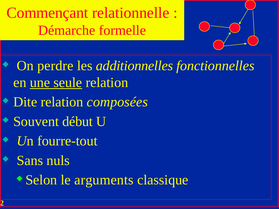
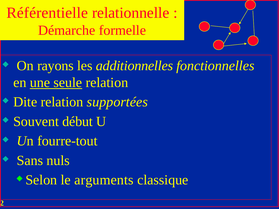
Commençant: Commençant -> Référentielle
perdre: perdre -> rayons
composées: composées -> supportées
